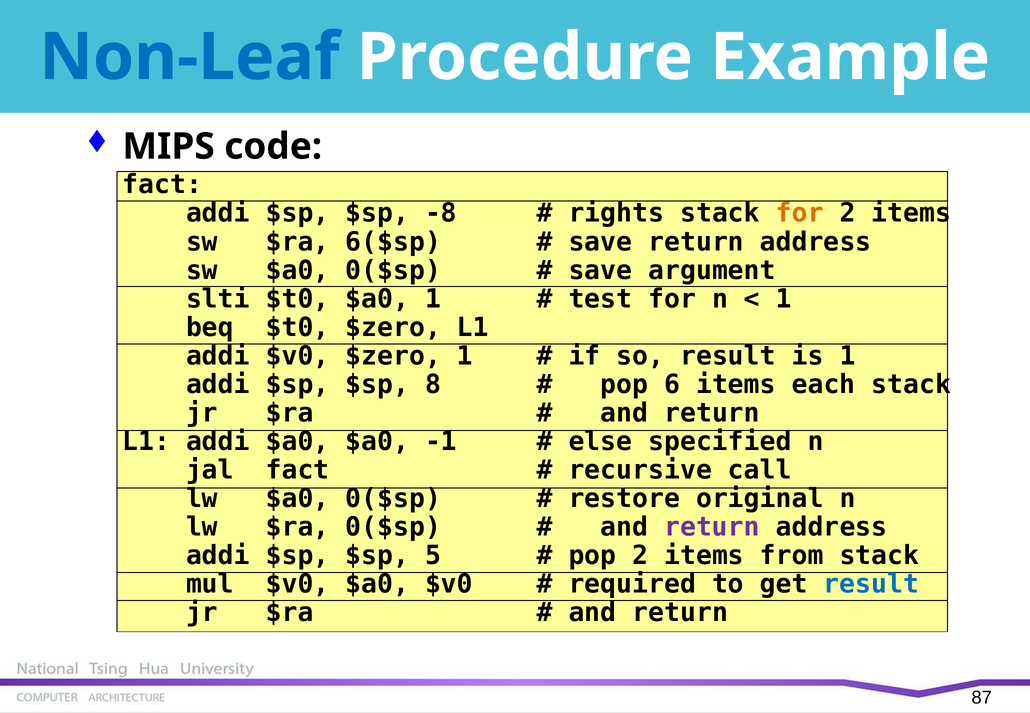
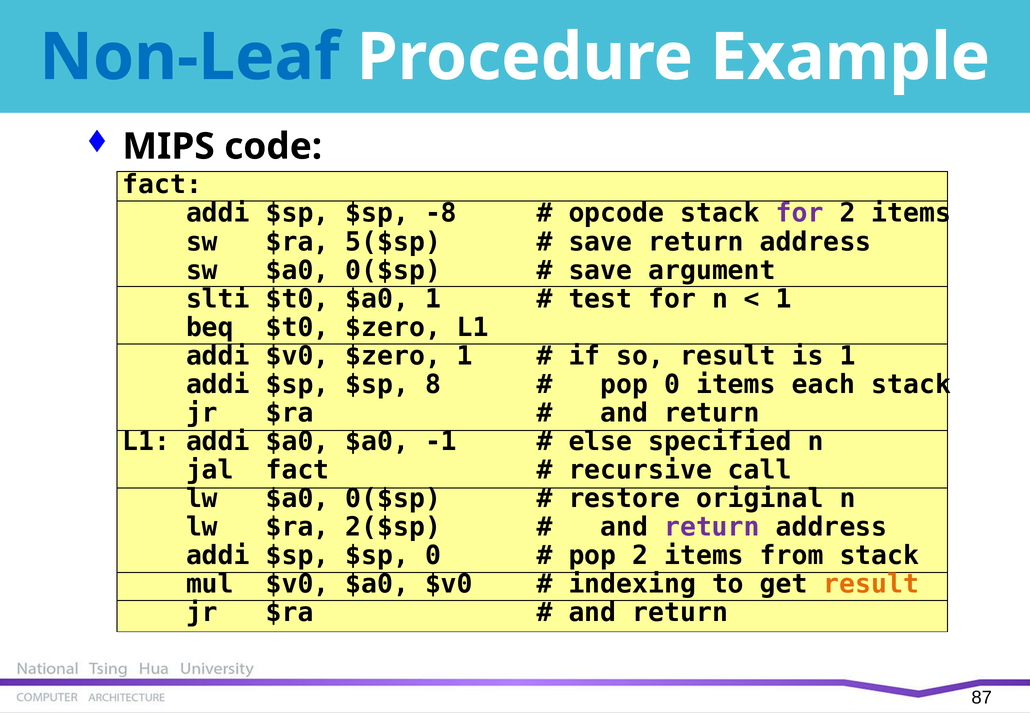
rights: rights -> opcode
for at (800, 213) colour: orange -> purple
6($sp: 6($sp -> 5($sp
pop 6: 6 -> 0
$ra 0($sp: 0($sp -> 2($sp
$sp 5: 5 -> 0
required: required -> indexing
result at (871, 584) colour: blue -> orange
